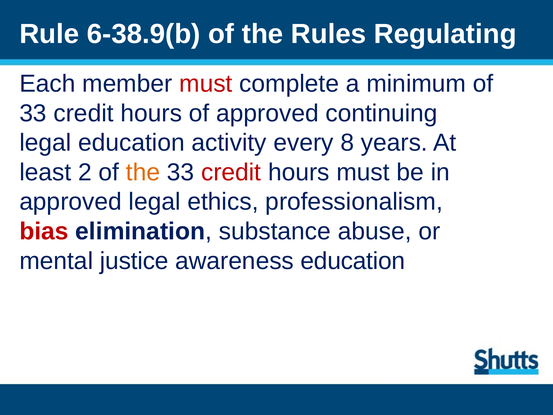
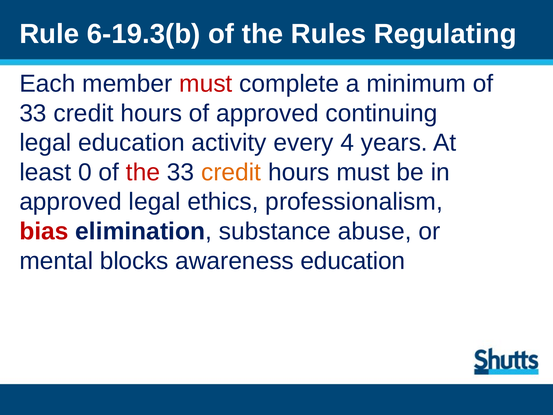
6-38.9(b: 6-38.9(b -> 6-19.3(b
8: 8 -> 4
2: 2 -> 0
the at (143, 172) colour: orange -> red
credit at (231, 172) colour: red -> orange
justice: justice -> blocks
